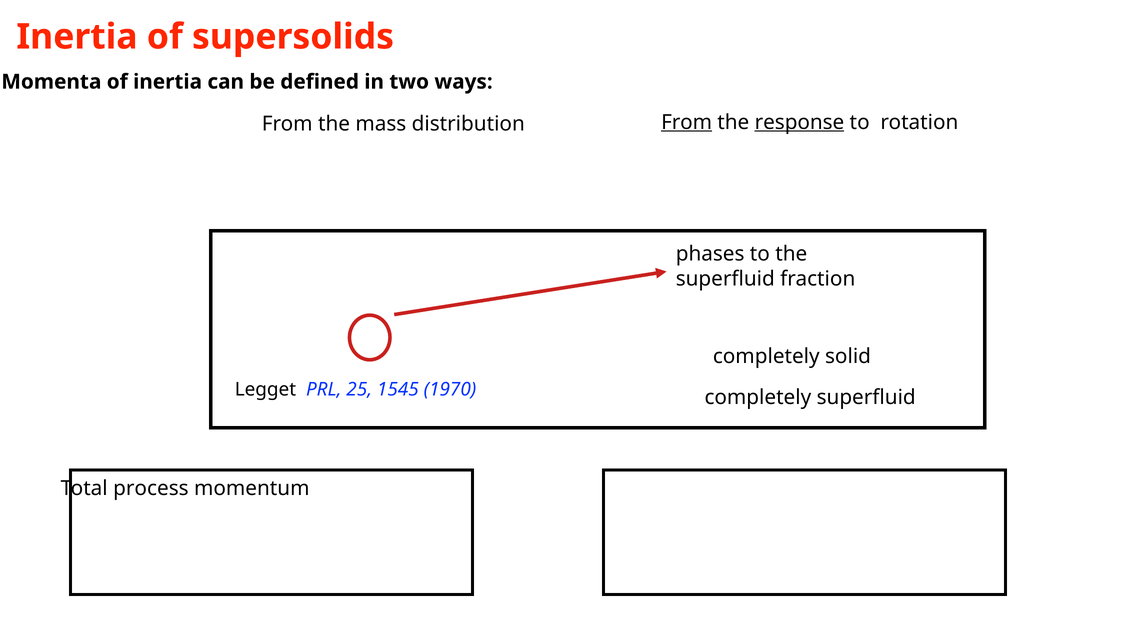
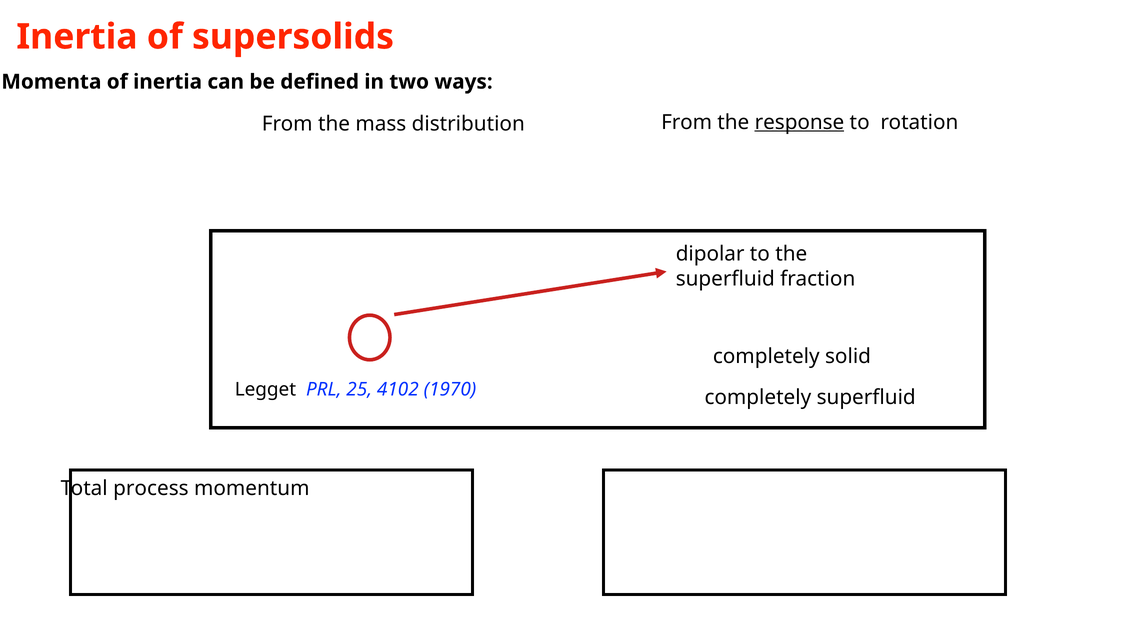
From at (687, 122) underline: present -> none
phases: phases -> dipolar
1545: 1545 -> 4102
